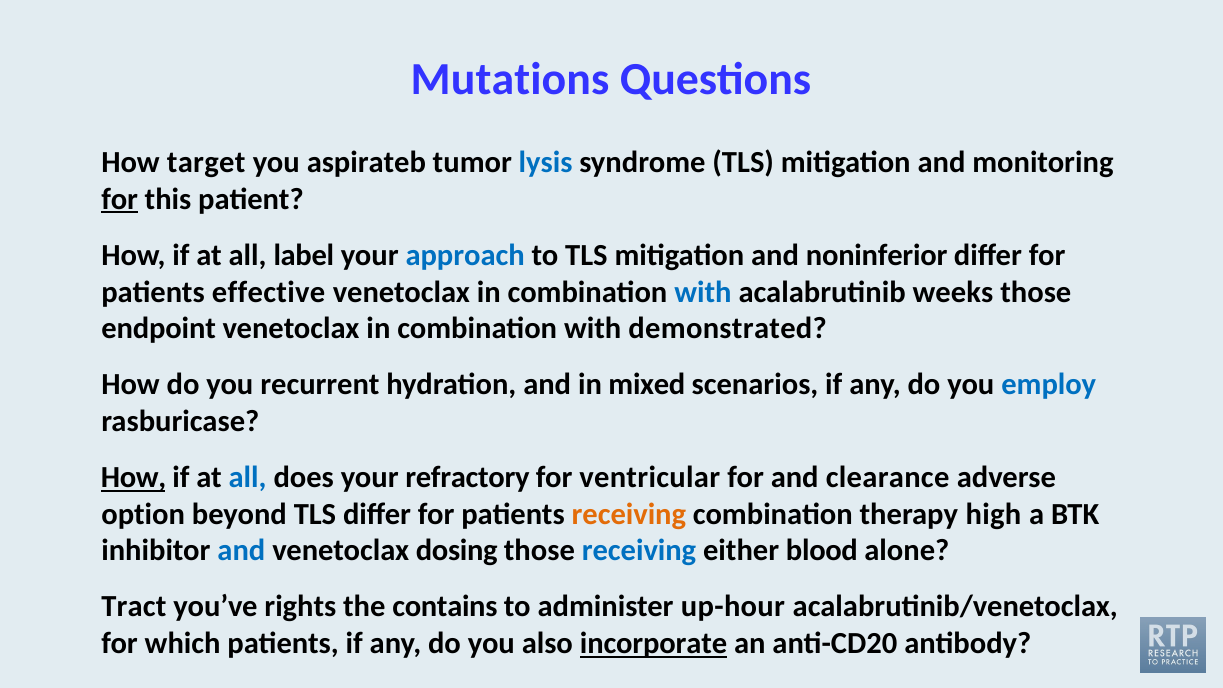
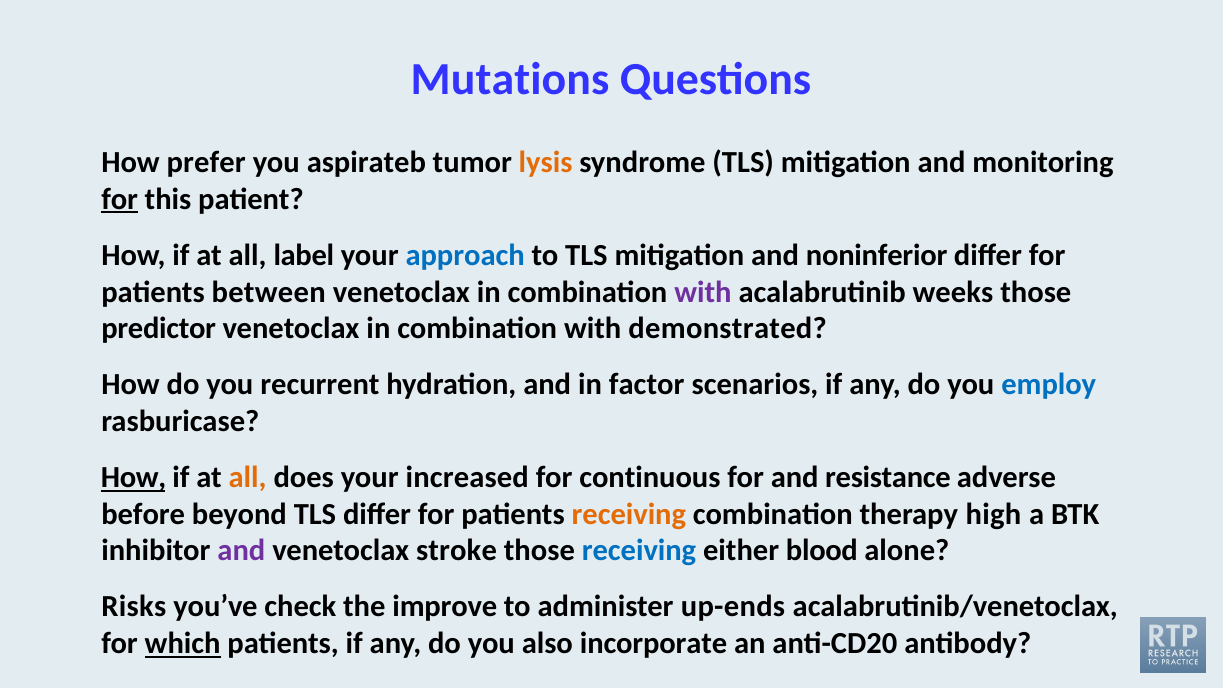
target: target -> prefer
lysis colour: blue -> orange
effective: effective -> between
with at (703, 292) colour: blue -> purple
endpoint: endpoint -> predictor
mixed: mixed -> factor
all at (248, 477) colour: blue -> orange
refractory: refractory -> increased
ventricular: ventricular -> continuous
clearance: clearance -> resistance
option: option -> before
and at (241, 551) colour: blue -> purple
dosing: dosing -> stroke
Tract: Tract -> Risks
rights: rights -> check
contains: contains -> improve
up-hour: up-hour -> up-ends
which underline: none -> present
incorporate underline: present -> none
